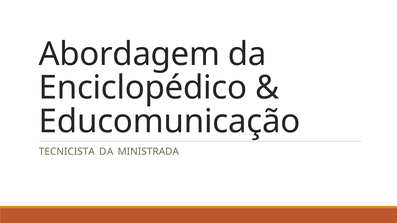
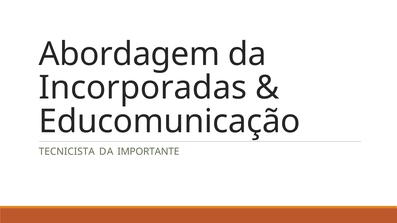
Enciclopédico: Enciclopédico -> Incorporadas
MINISTRADA: MINISTRADA -> IMPORTANTE
